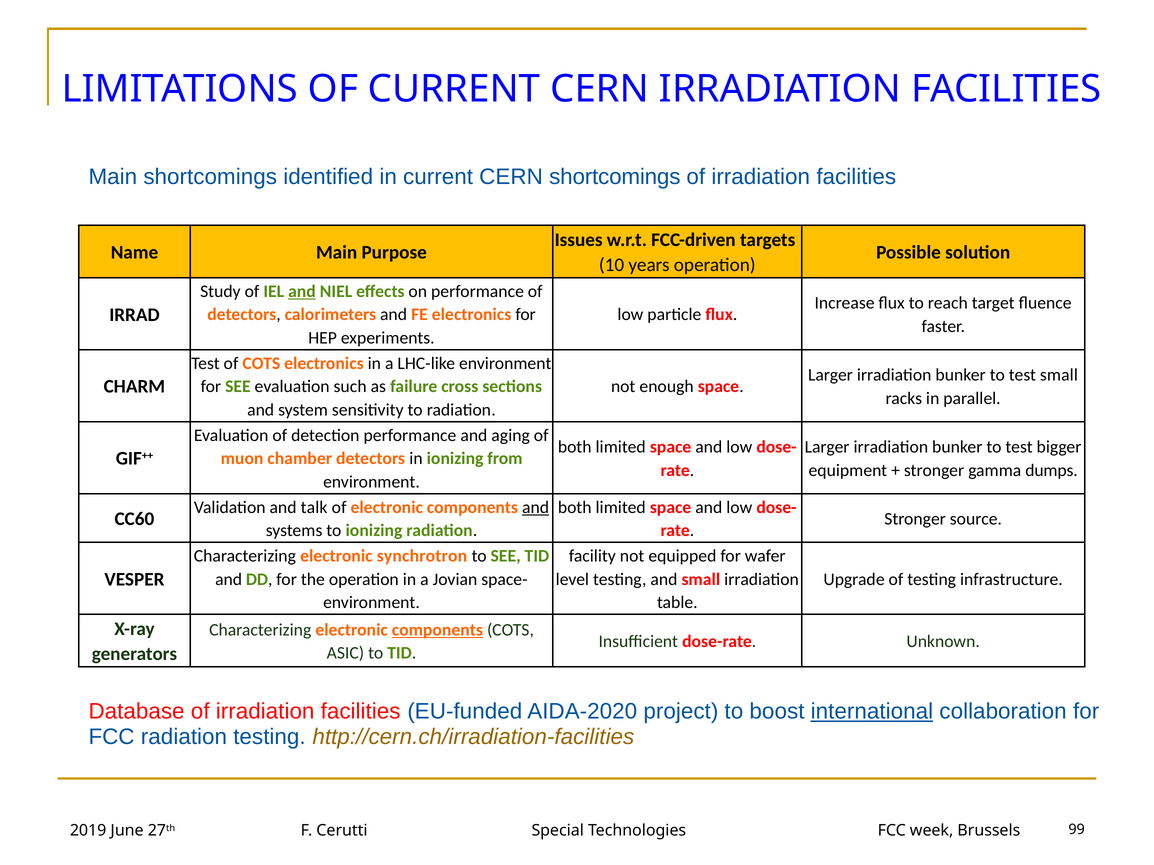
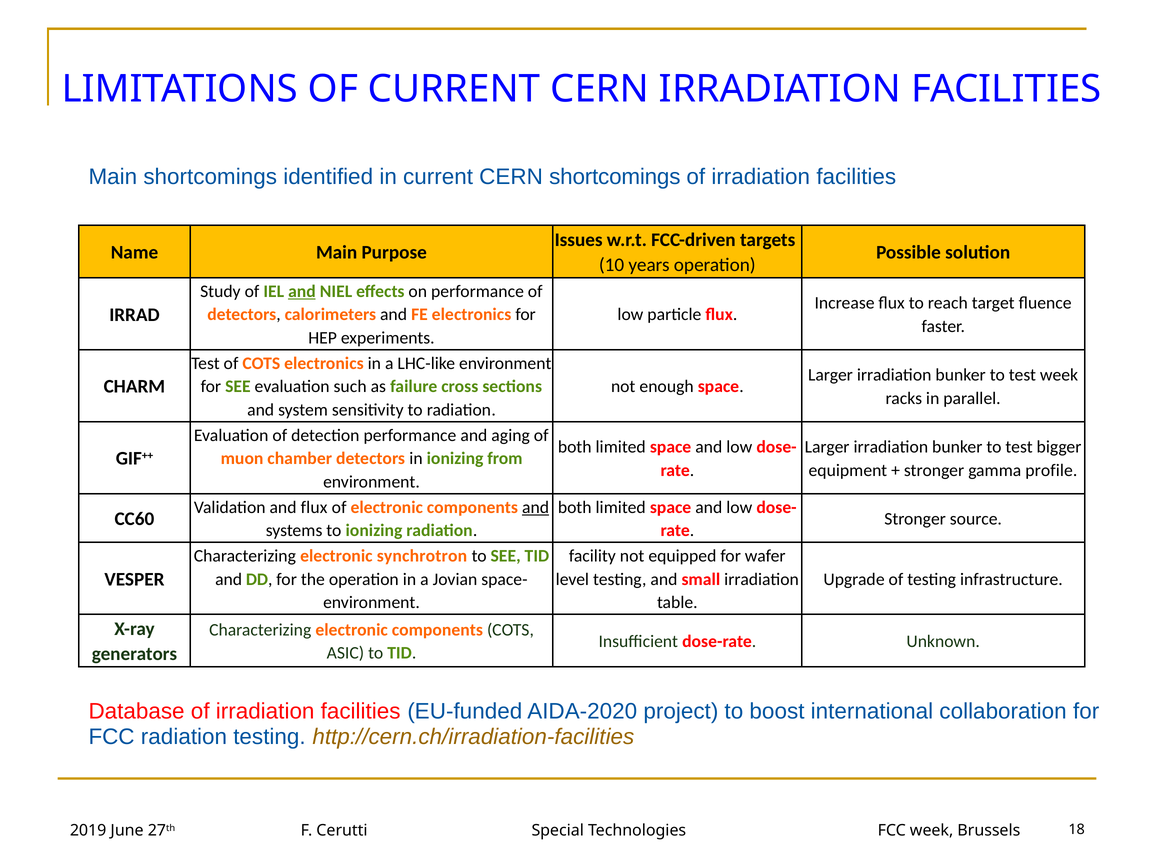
test small: small -> week
dumps: dumps -> profile
and talk: talk -> flux
components at (437, 630) underline: present -> none
international underline: present -> none
99: 99 -> 18
